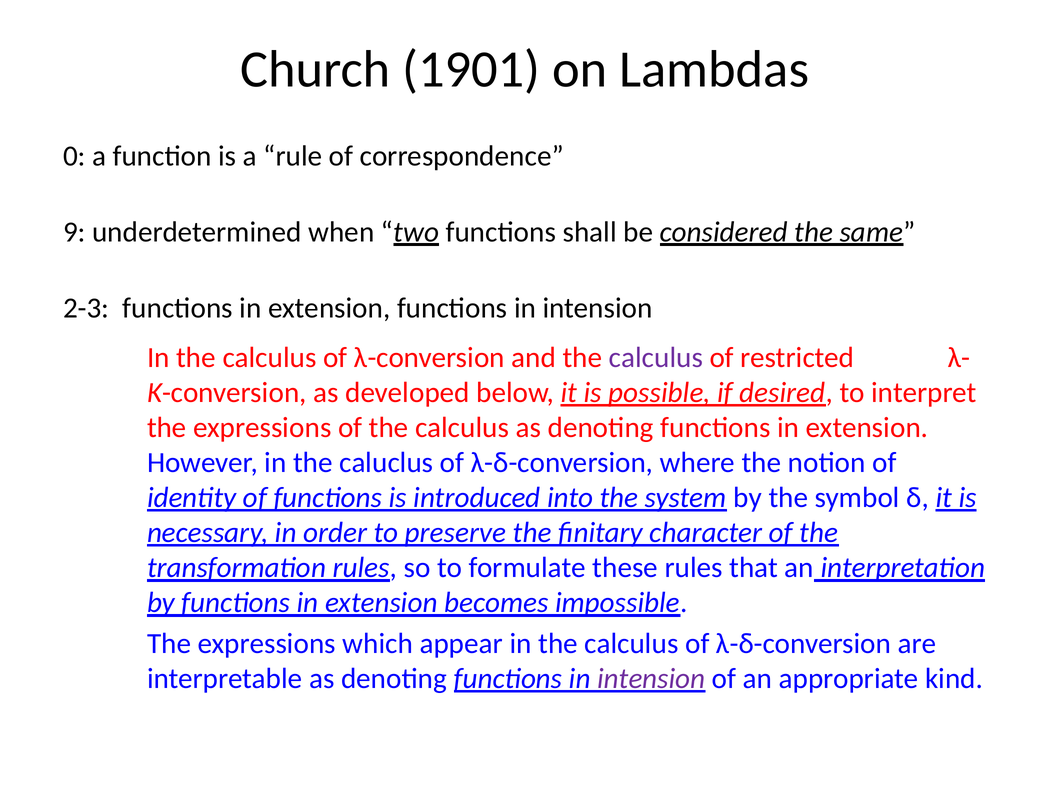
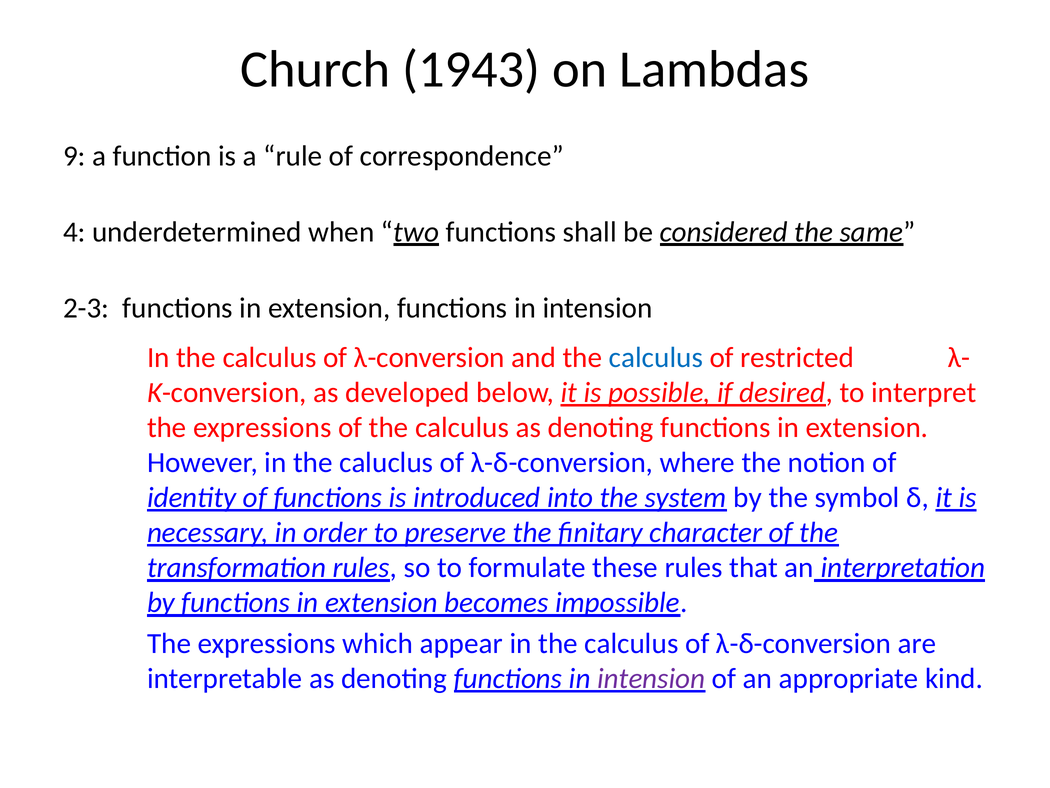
1901: 1901 -> 1943
0: 0 -> 9
9: 9 -> 4
calculus at (656, 357) colour: purple -> blue
